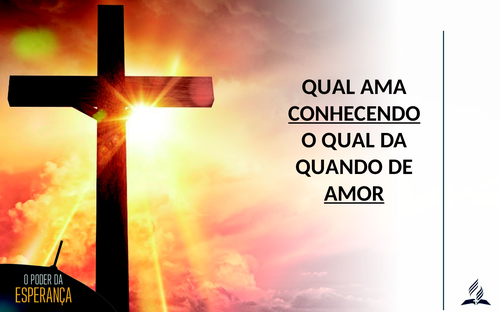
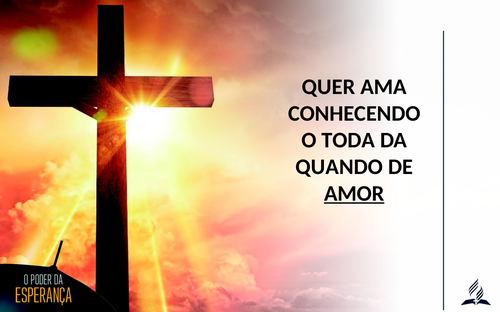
QUAL at (328, 87): QUAL -> QUER
CONHECENDO underline: present -> none
O QUAL: QUAL -> TODA
